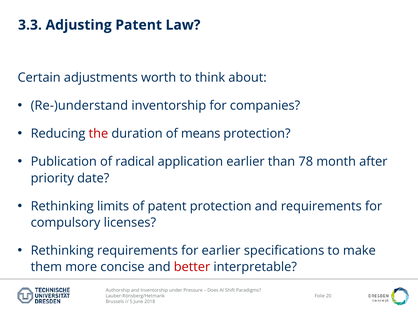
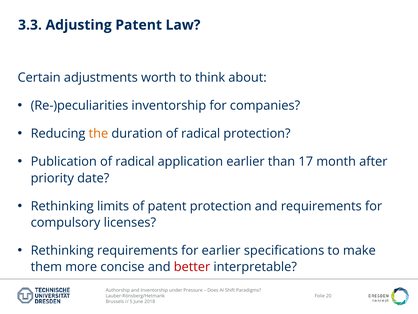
Re-)understand: Re-)understand -> Re-)peculiarities
the colour: red -> orange
duration of means: means -> radical
78: 78 -> 17
